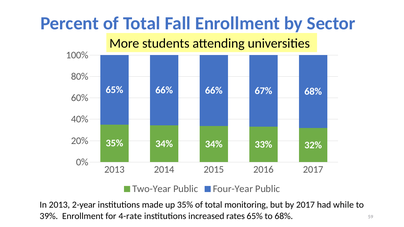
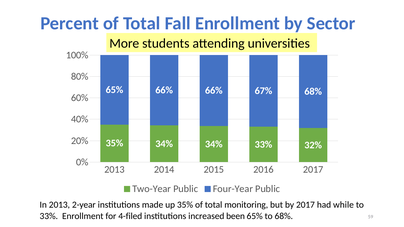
39% at (49, 216): 39% -> 33%
4-rate: 4-rate -> 4-filed
rates: rates -> been
